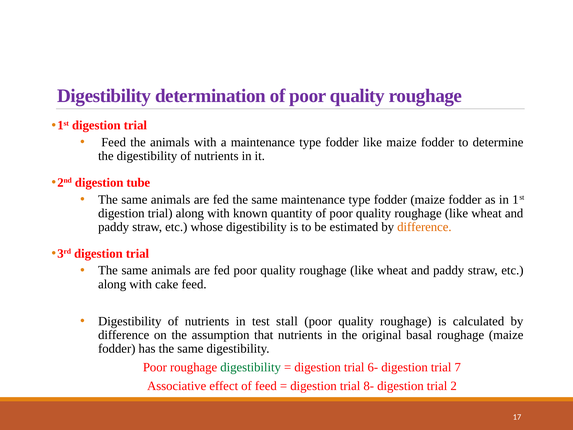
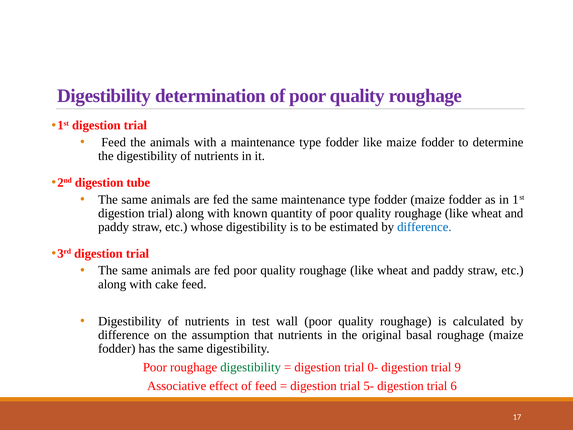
difference at (424, 227) colour: orange -> blue
stall: stall -> wall
6-: 6- -> 0-
7: 7 -> 9
8-: 8- -> 5-
2: 2 -> 6
